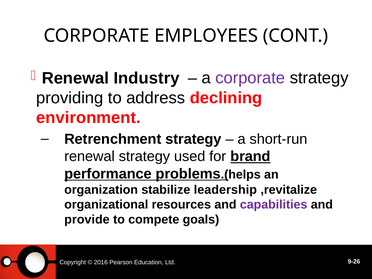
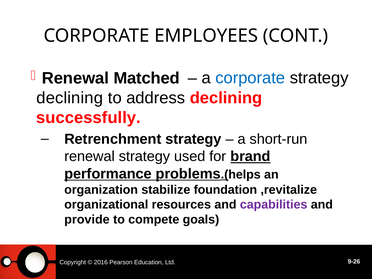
Industry: Industry -> Matched
corporate at (250, 78) colour: purple -> blue
providing at (70, 98): providing -> declining
environment: environment -> successfully
leadership: leadership -> foundation
